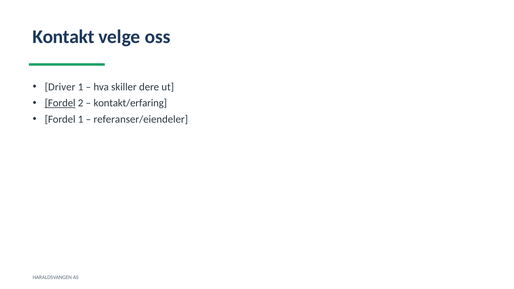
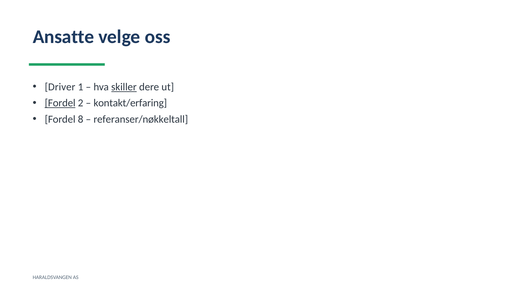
Kontakt: Kontakt -> Ansatte
skiller underline: none -> present
Fordel 1: 1 -> 8
referanser/eiendeler: referanser/eiendeler -> referanser/nøkkeltall
